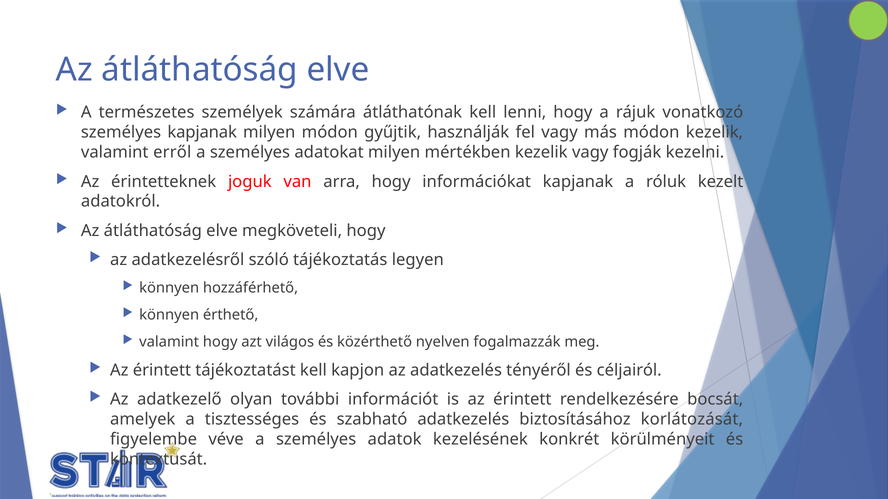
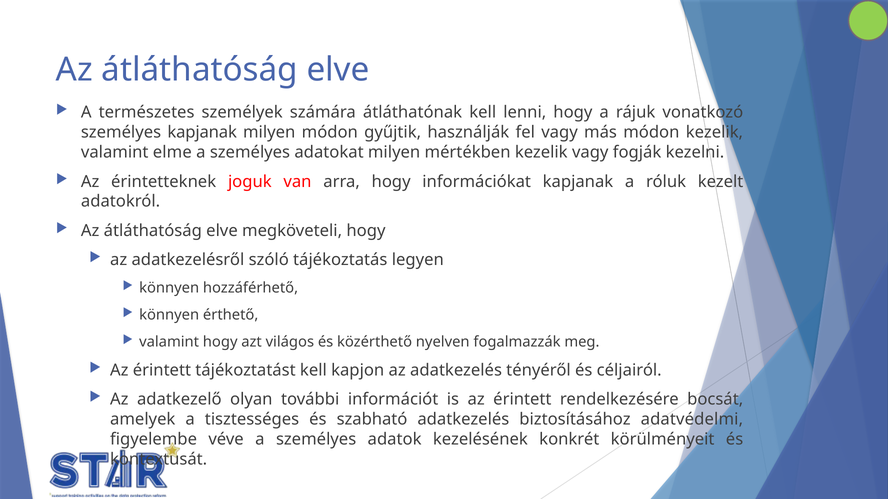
erről: erről -> elme
korlátozását: korlátozását -> adatvédelmi
